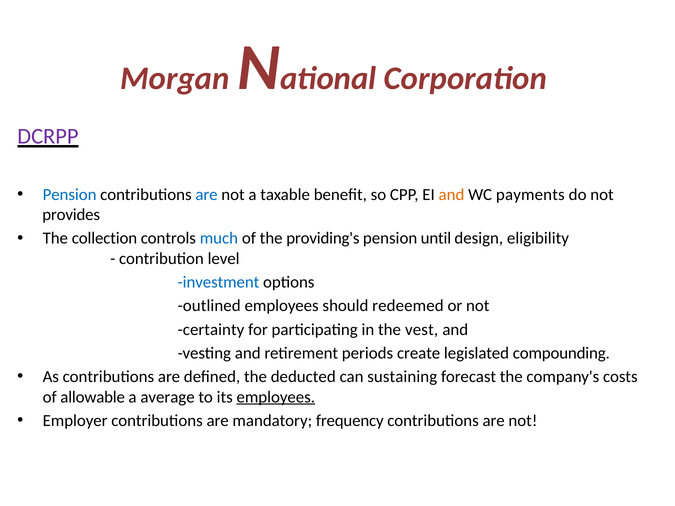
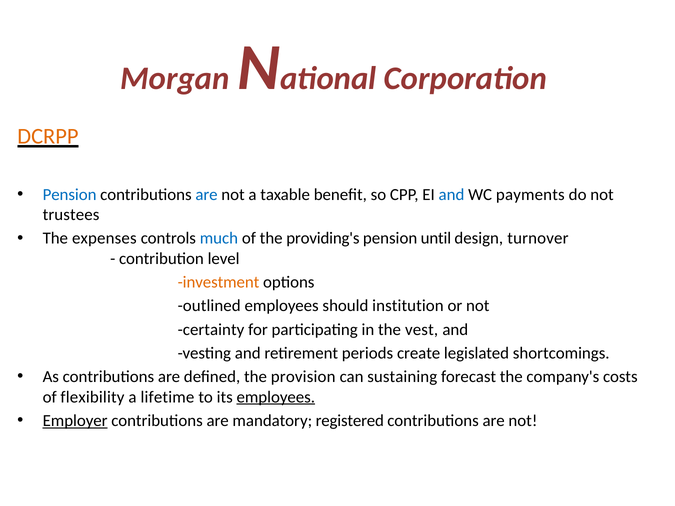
DCRPP colour: purple -> orange
and at (452, 195) colour: orange -> blue
provides: provides -> trustees
collection: collection -> expenses
eligibility: eligibility -> turnover
investment colour: blue -> orange
redeemed: redeemed -> institution
compounding: compounding -> shortcomings
deducted: deducted -> provision
allowable: allowable -> flexibility
average: average -> lifetime
Employer underline: none -> present
frequency: frequency -> registered
